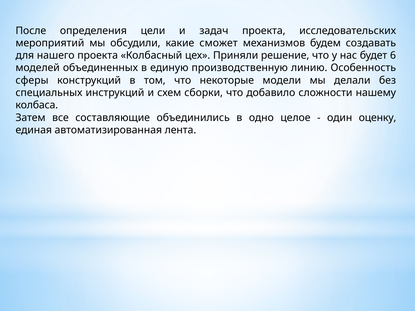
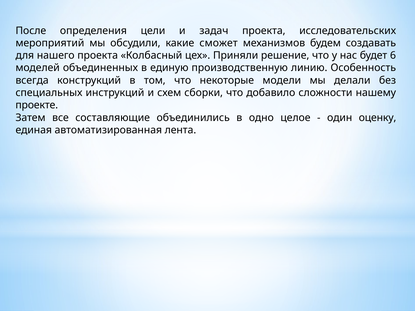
сферы: сферы -> всегда
колбаса: колбаса -> проекте
